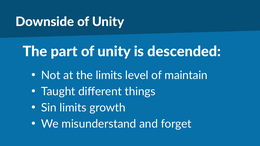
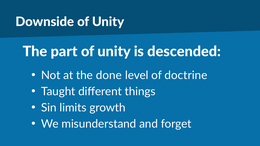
the limits: limits -> done
maintain: maintain -> doctrine
